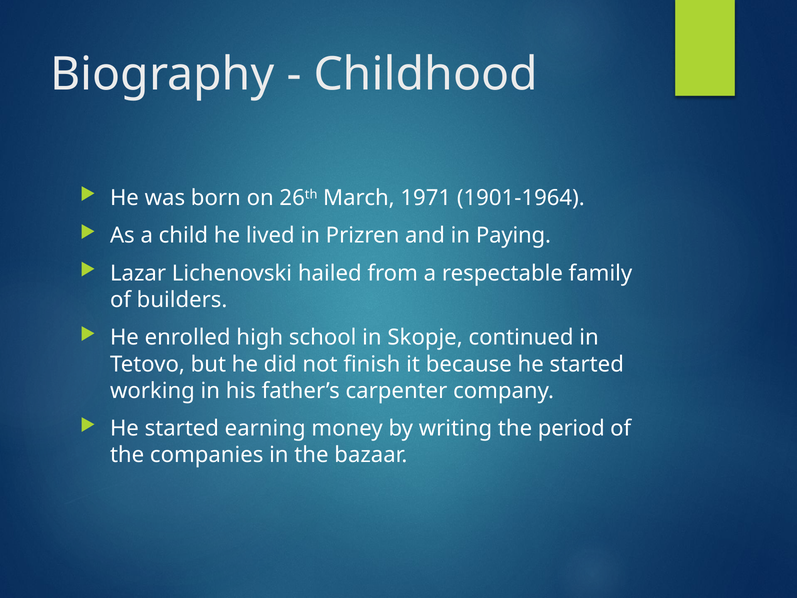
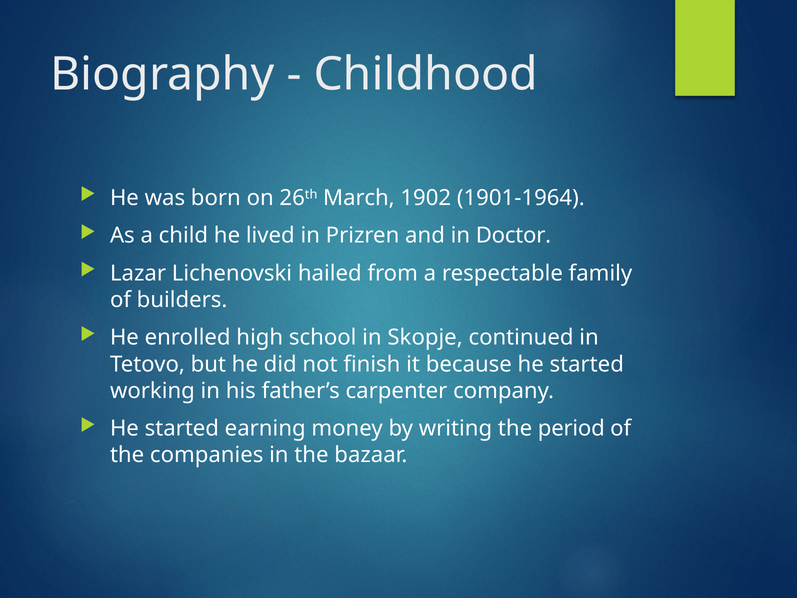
1971: 1971 -> 1902
Paying: Paying -> Doctor
